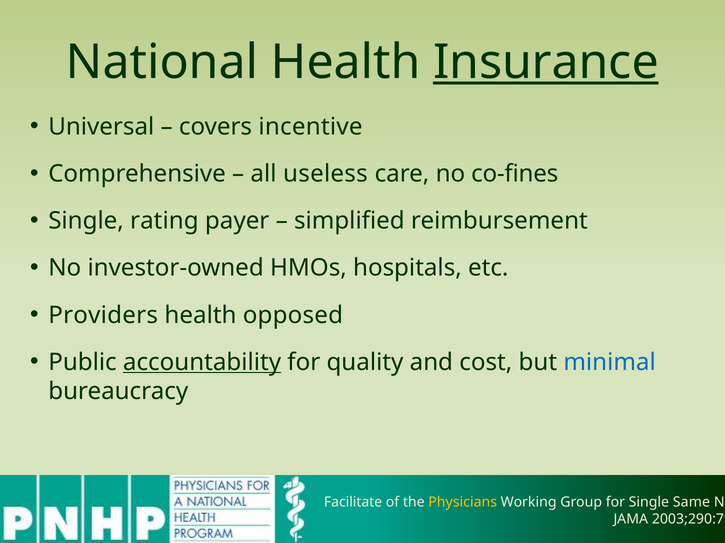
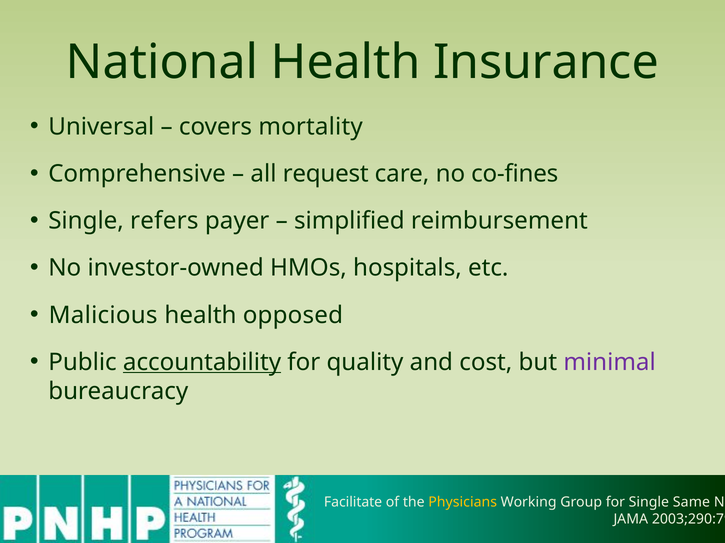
Insurance underline: present -> none
incentive: incentive -> mortality
useless: useless -> request
rating: rating -> refers
Providers: Providers -> Malicious
minimal colour: blue -> purple
